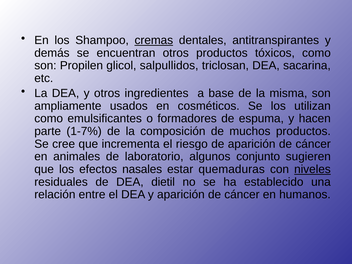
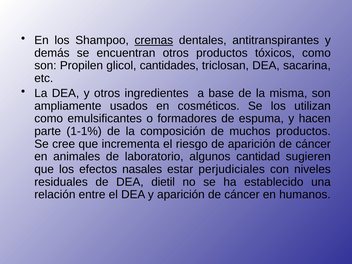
salpullidos: salpullidos -> cantidades
1-7%: 1-7% -> 1-1%
conjunto: conjunto -> cantidad
quemaduras: quemaduras -> perjudiciales
niveles underline: present -> none
